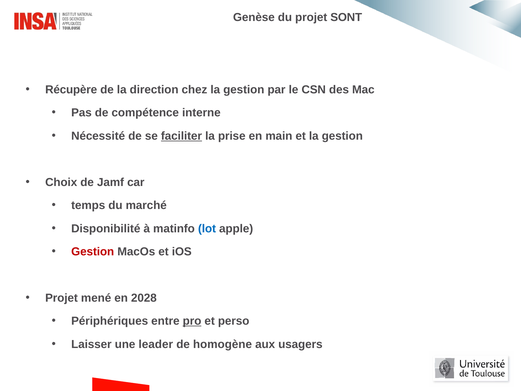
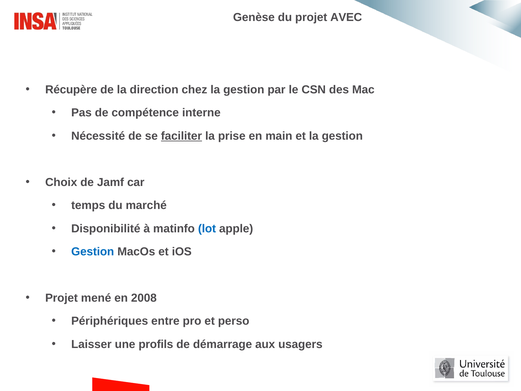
SONT: SONT -> AVEC
Gestion at (93, 252) colour: red -> blue
2028: 2028 -> 2008
pro underline: present -> none
leader: leader -> profils
homogène: homogène -> démarrage
